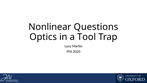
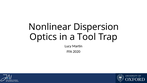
Questions: Questions -> Dispersion
